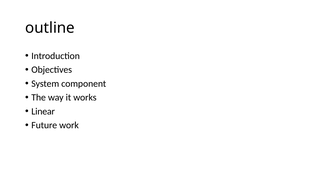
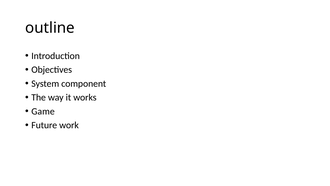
Linear: Linear -> Game
